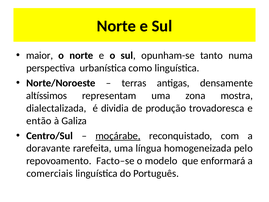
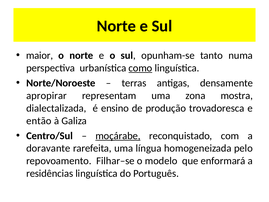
como underline: none -> present
altíssimos: altíssimos -> apropirar
dividia: dividia -> ensino
Facto–se: Facto–se -> Filhar–se
comerciais: comerciais -> residências
